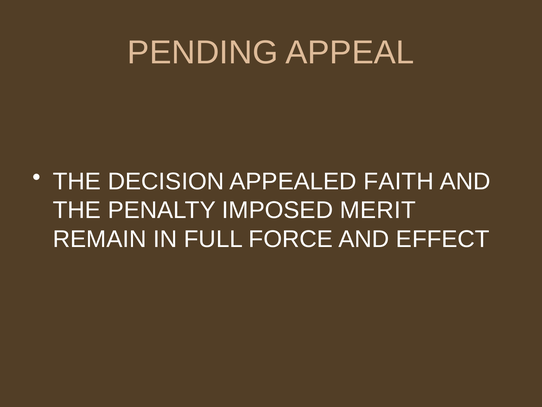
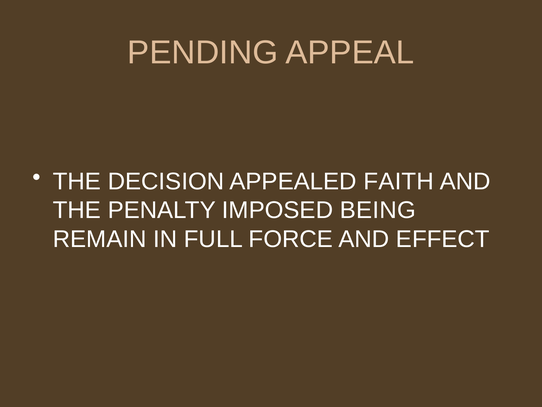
MERIT: MERIT -> BEING
